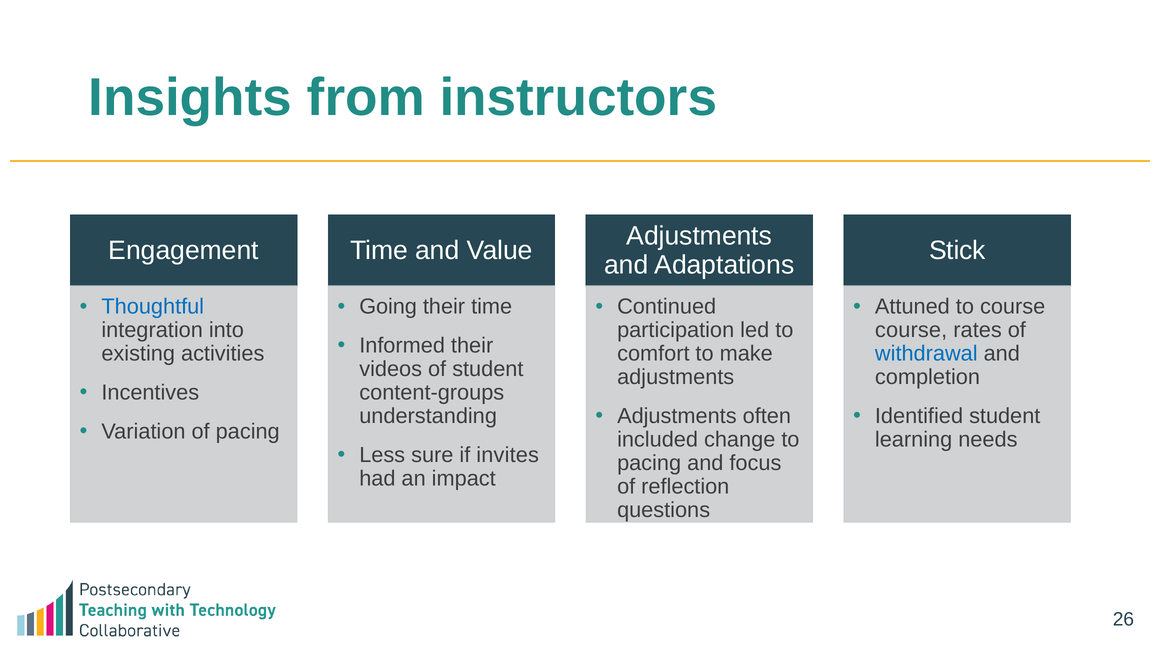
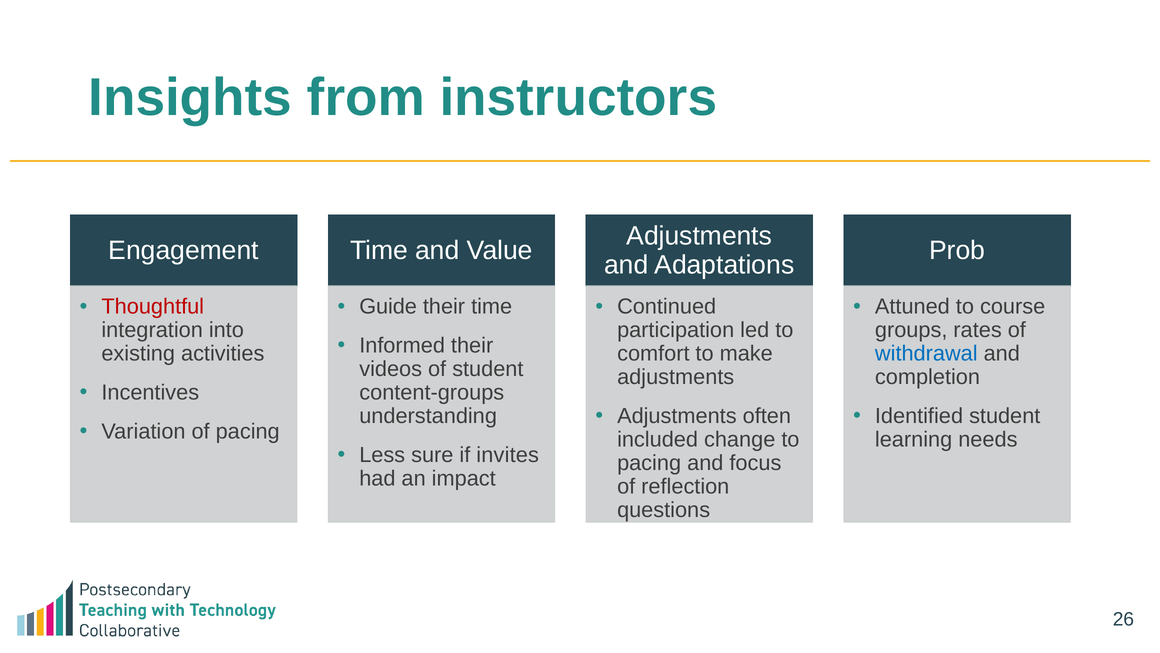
Stick: Stick -> Prob
Thoughtful colour: blue -> red
Going: Going -> Guide
course at (911, 330): course -> groups
